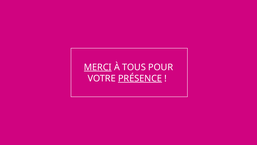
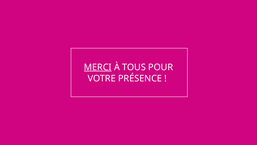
PRÉSENCE underline: present -> none
